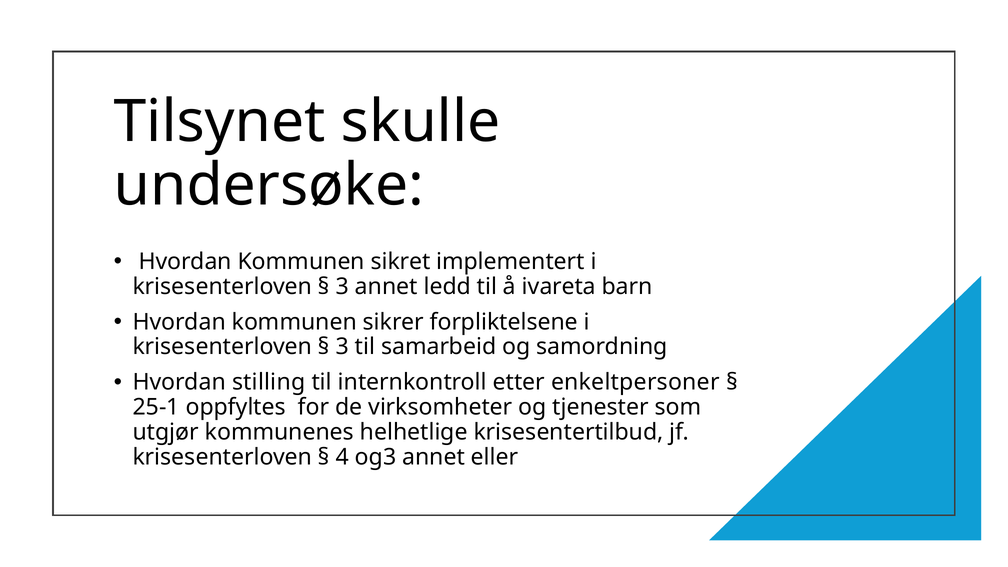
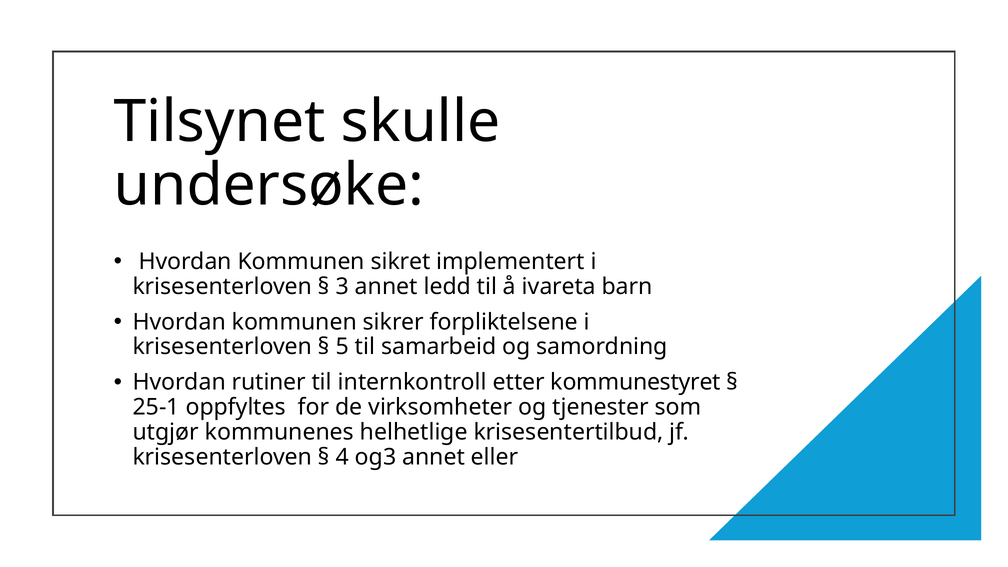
3 at (342, 347): 3 -> 5
stilling: stilling -> rutiner
enkeltpersoner: enkeltpersoner -> kommunestyret
